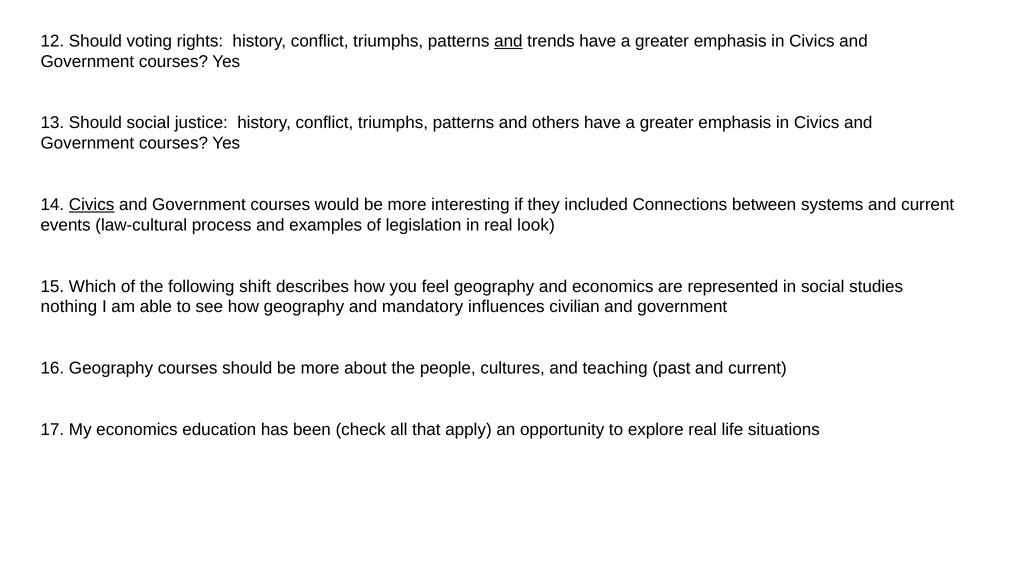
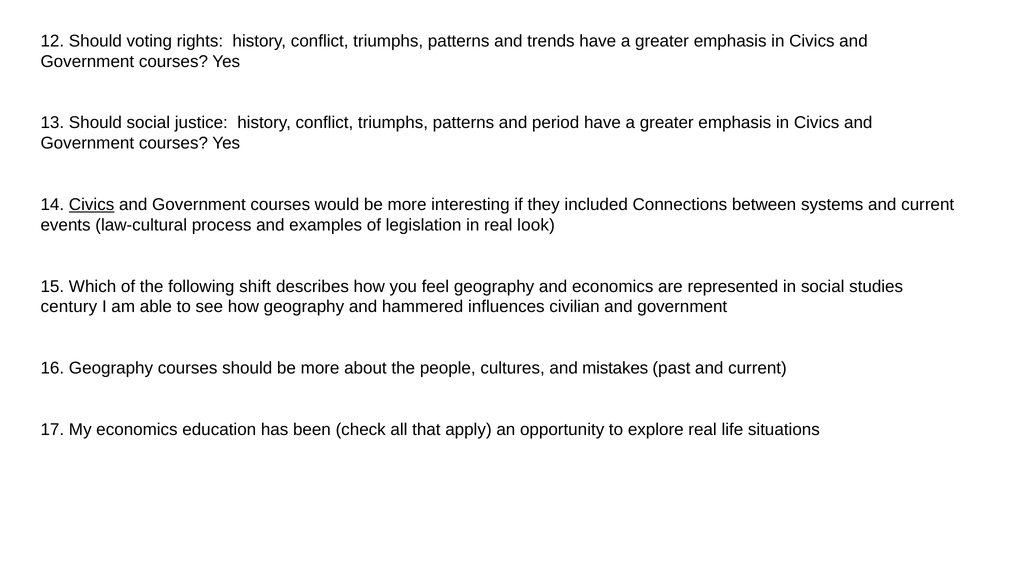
and at (508, 41) underline: present -> none
others: others -> period
nothing: nothing -> century
mandatory: mandatory -> hammered
teaching: teaching -> mistakes
